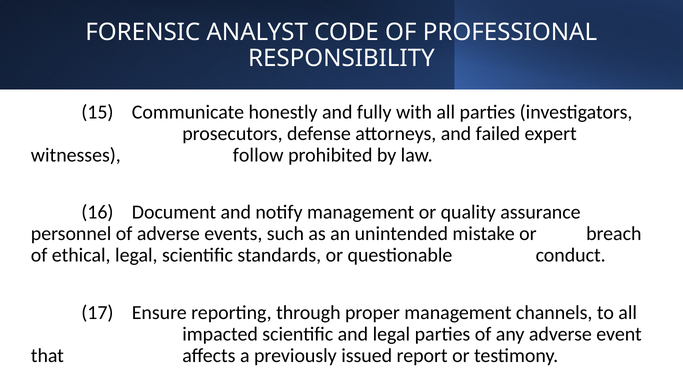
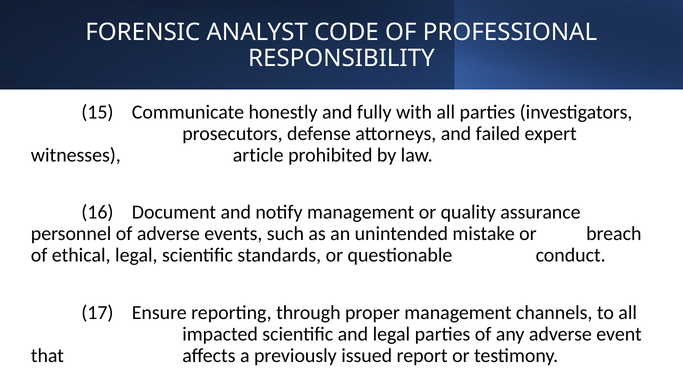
follow: follow -> article
